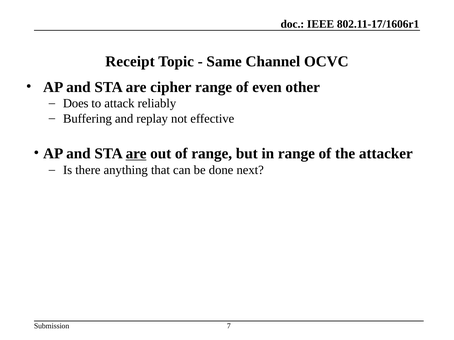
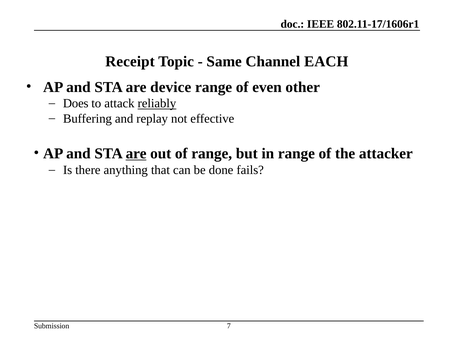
OCVC: OCVC -> EACH
cipher: cipher -> device
reliably underline: none -> present
next: next -> fails
